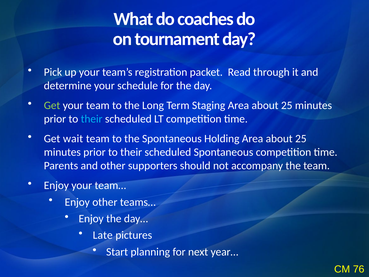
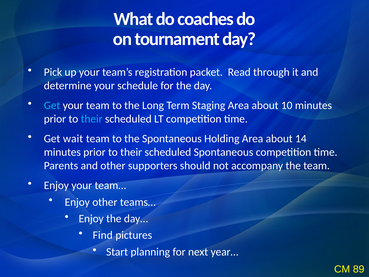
Get at (52, 105) colour: light green -> light blue
Staging Area about 25: 25 -> 10
Holding Area about 25: 25 -> 14
Late: Late -> Find
76: 76 -> 89
